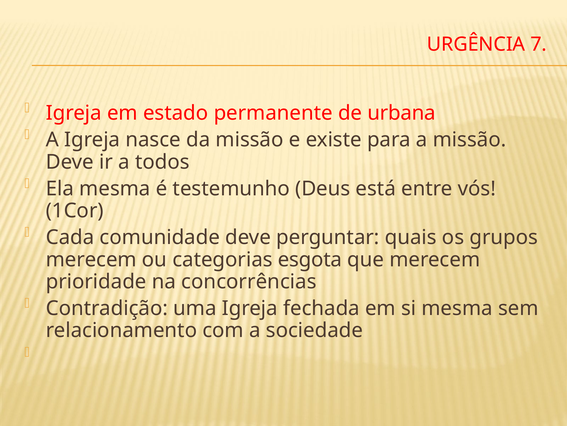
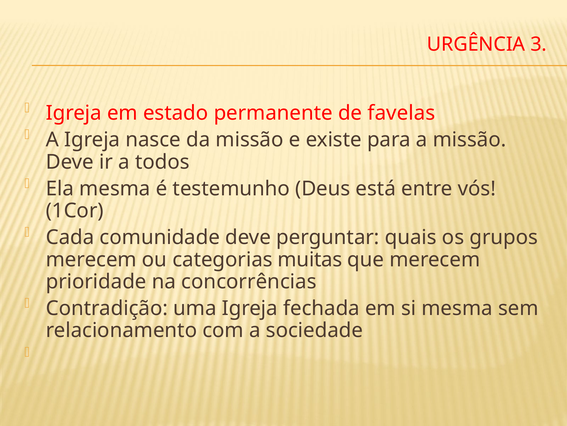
7: 7 -> 3
urbana: urbana -> favelas
esgota: esgota -> muitas
